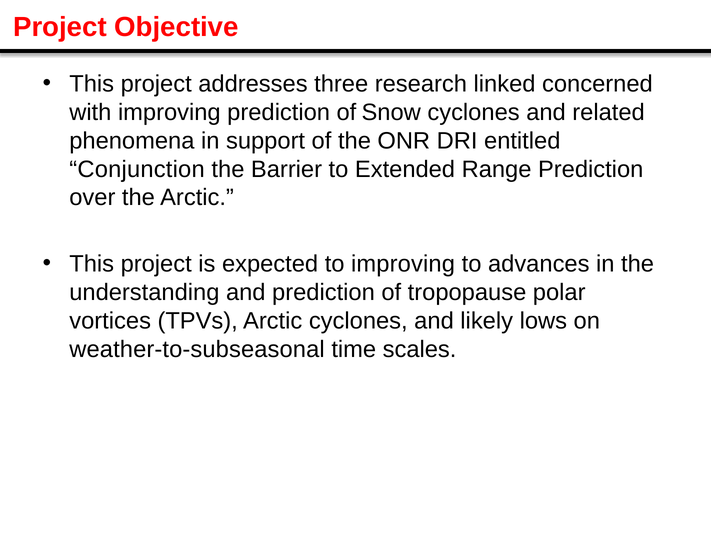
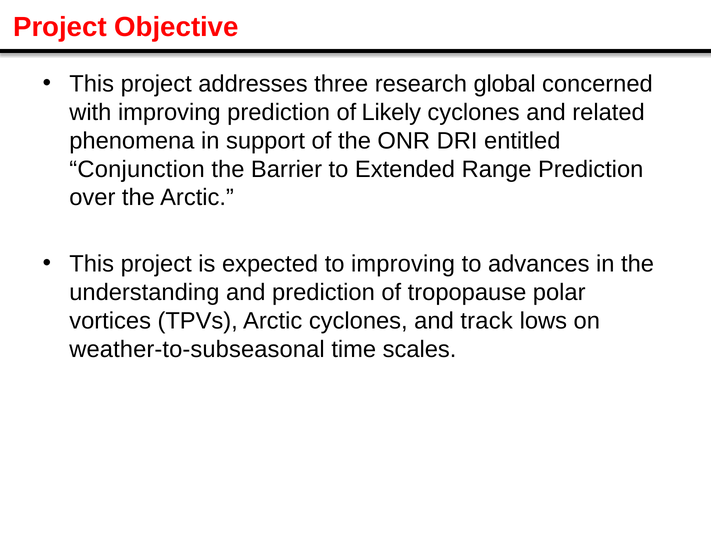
linked: linked -> global
Snow: Snow -> Likely
likely: likely -> track
